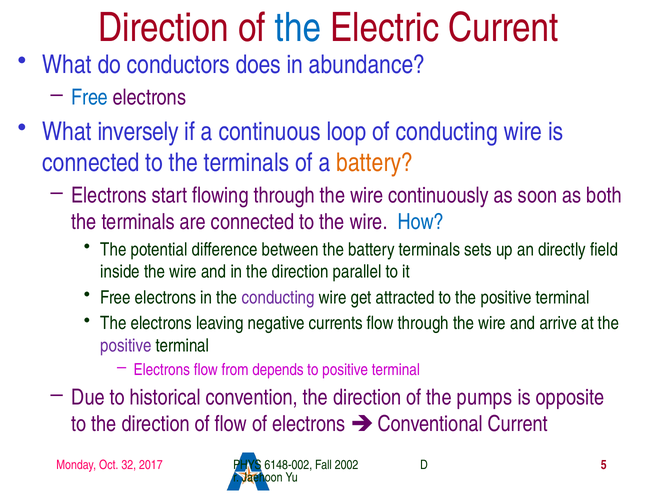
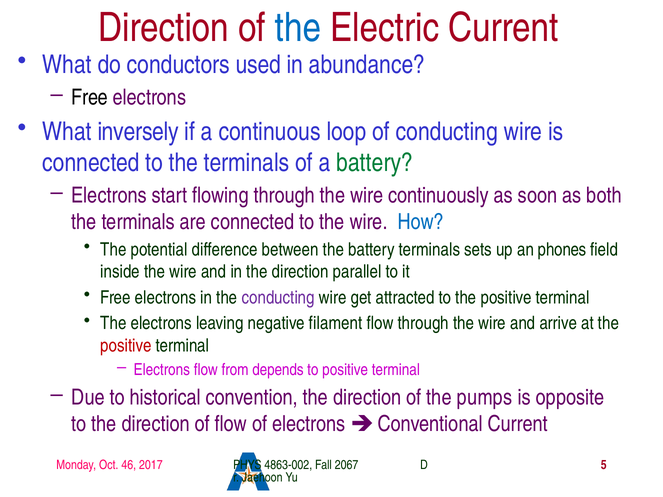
does: does -> used
Free at (90, 98) colour: blue -> black
battery at (375, 163) colour: orange -> green
directly: directly -> phones
currents: currents -> filament
positive at (126, 346) colour: purple -> red
32: 32 -> 46
6148-002: 6148-002 -> 4863-002
2002: 2002 -> 2067
